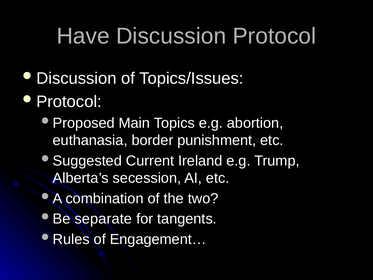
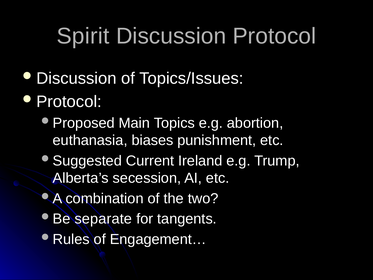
Have: Have -> Spirit
border: border -> biases
